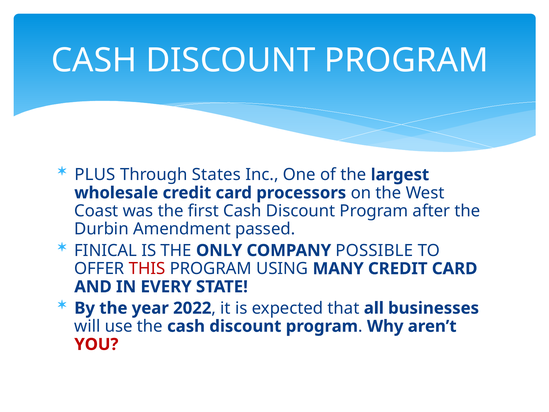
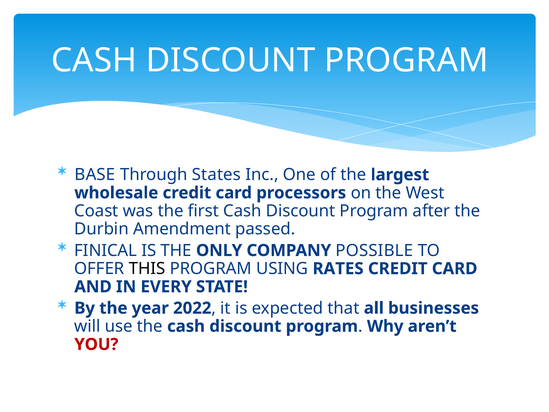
PLUS: PLUS -> BASE
THIS colour: red -> black
MANY: MANY -> RATES
